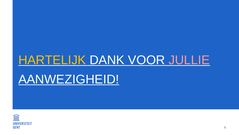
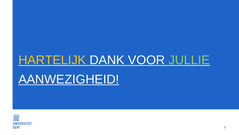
JULLIE colour: pink -> light green
